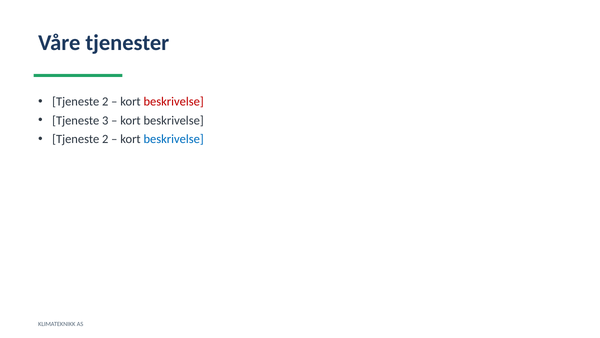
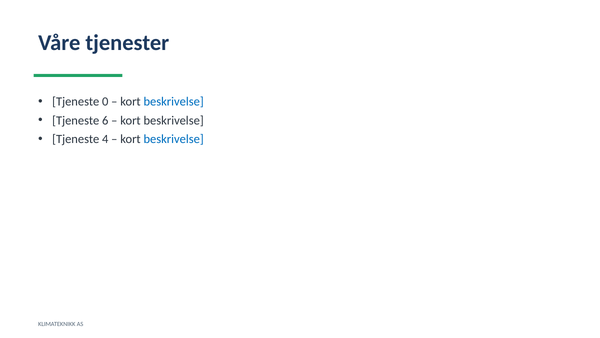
2 at (105, 102): 2 -> 0
beskrivelse at (174, 102) colour: red -> blue
3: 3 -> 6
2 at (105, 139): 2 -> 4
